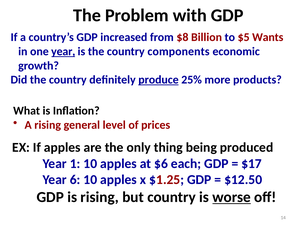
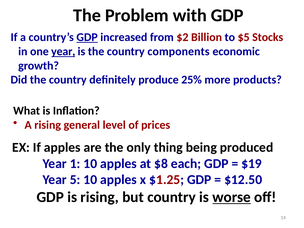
GDP at (87, 37) underline: none -> present
$8: $8 -> $2
Wants: Wants -> Stocks
produce underline: present -> none
$6: $6 -> $8
$17: $17 -> $19
6: 6 -> 5
